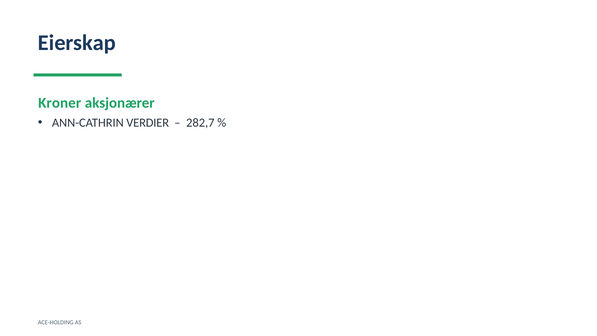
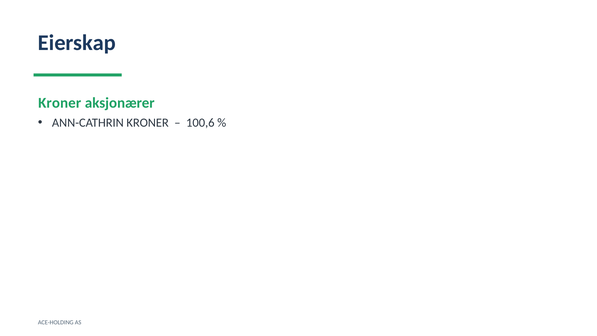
ANN-CATHRIN VERDIER: VERDIER -> KRONER
282,7: 282,7 -> 100,6
